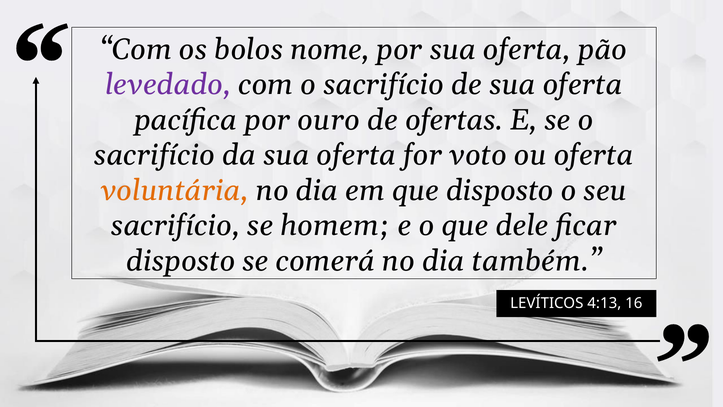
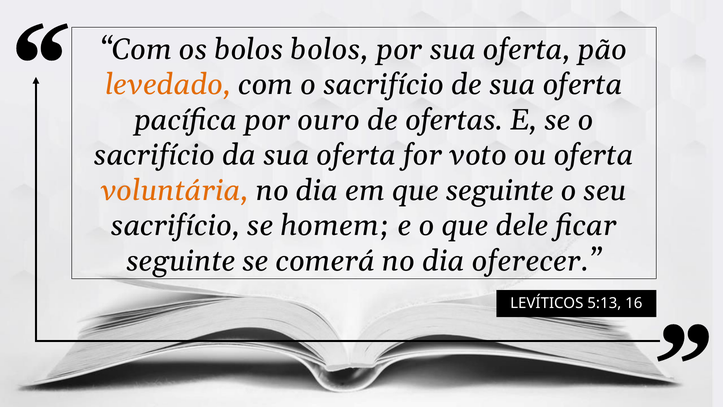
bolos nome: nome -> bolos
levedado colour: purple -> orange
que disposto: disposto -> seguinte
disposto at (181, 261): disposto -> seguinte
também: também -> oferecer
4:13: 4:13 -> 5:13
